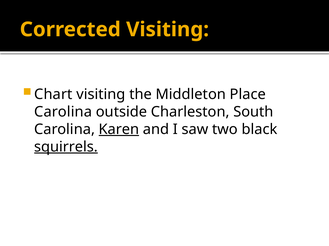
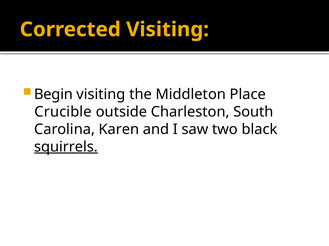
Chart: Chart -> Begin
Carolina at (63, 112): Carolina -> Crucible
Karen underline: present -> none
